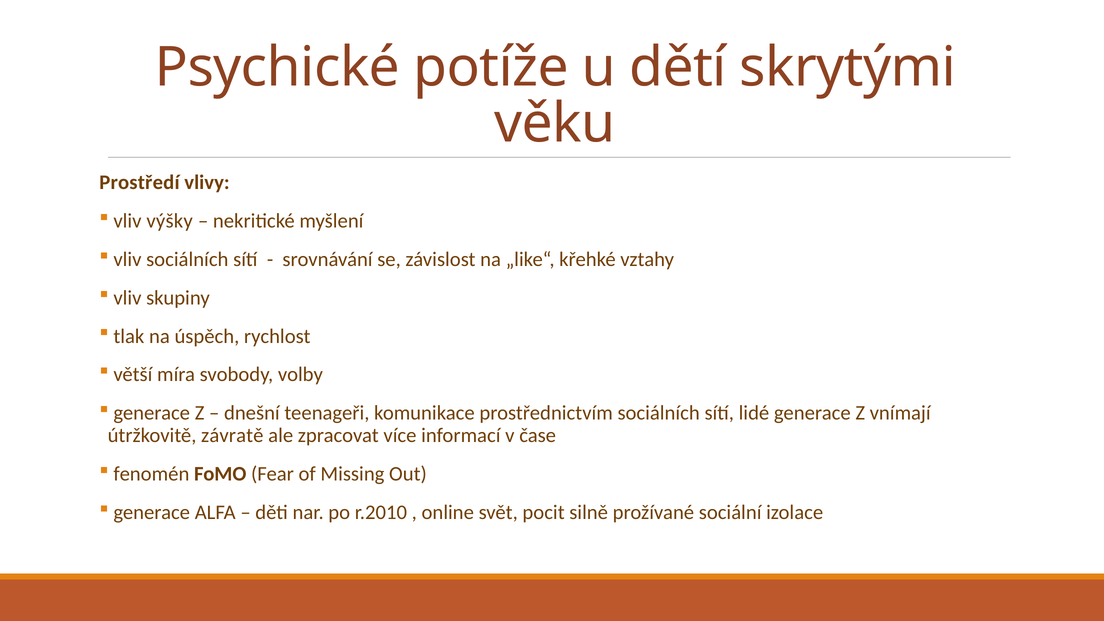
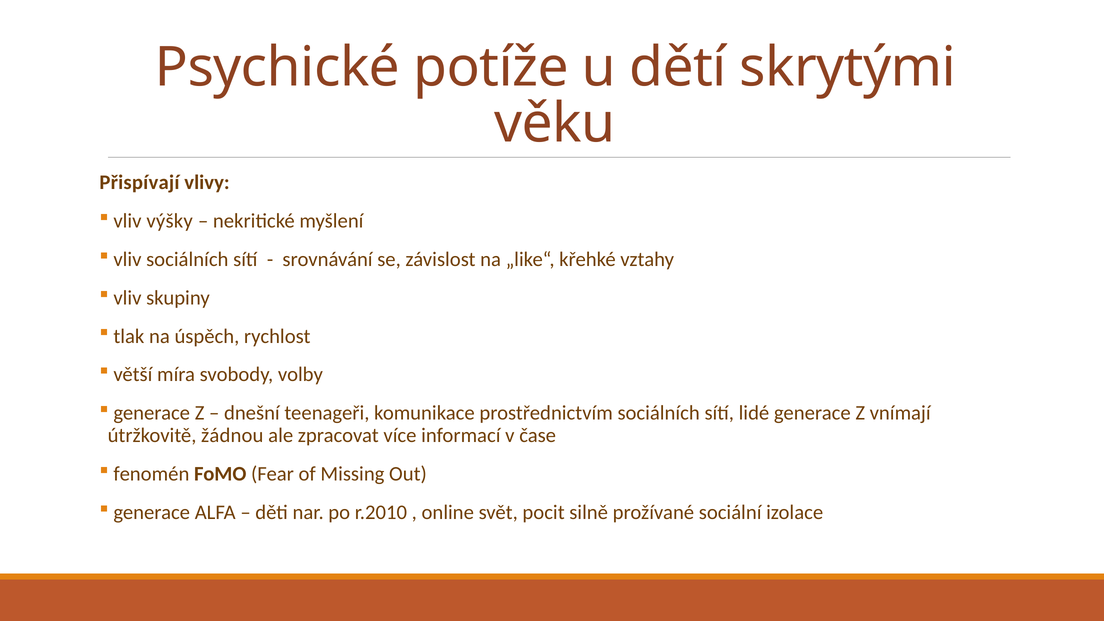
Prostředí: Prostředí -> Přispívají
závratě: závratě -> žádnou
